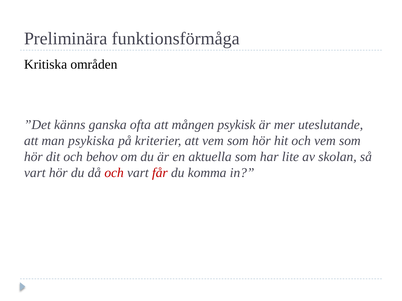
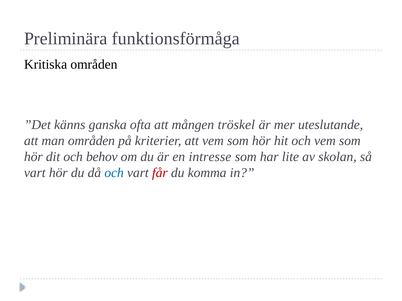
psykisk: psykisk -> tröskel
man psykiska: psykiska -> områden
aktuella: aktuella -> intresse
och at (114, 173) colour: red -> blue
